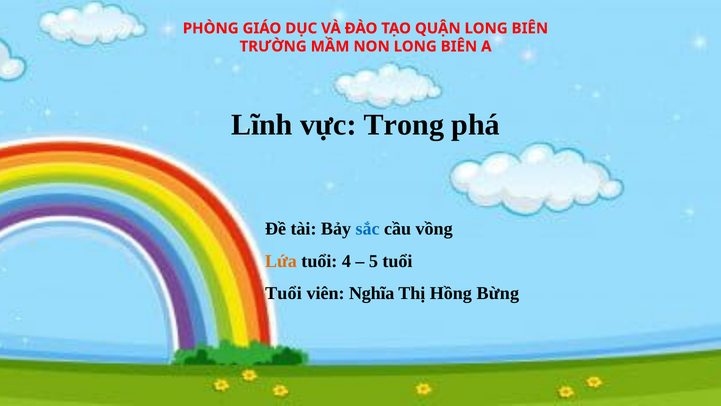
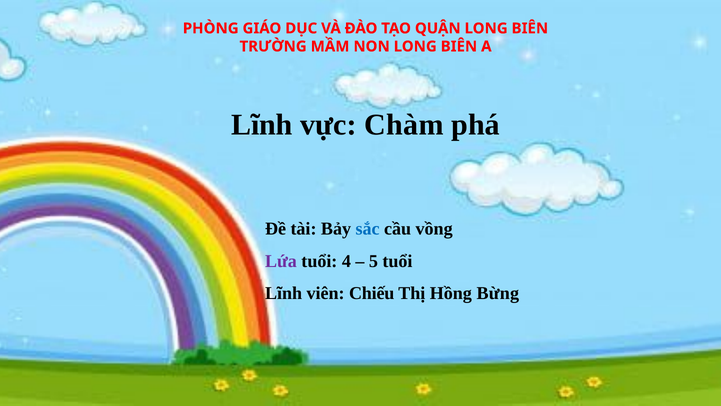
Trong: Trong -> Chàm
Lứa colour: orange -> purple
Tuổi at (283, 293): Tuổi -> Lĩnh
Nghĩa: Nghĩa -> Chiếu
